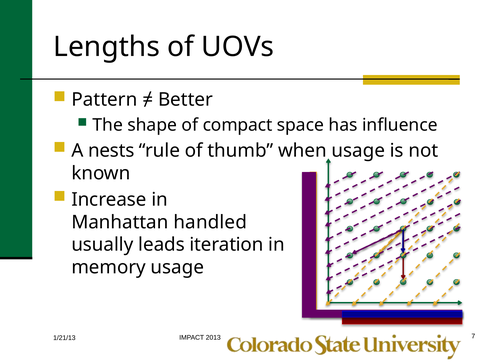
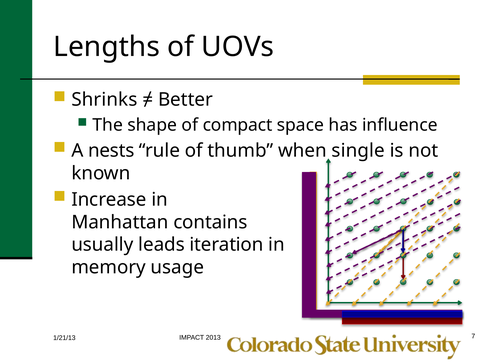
Pattern: Pattern -> Shrinks
when usage: usage -> single
handled: handled -> contains
